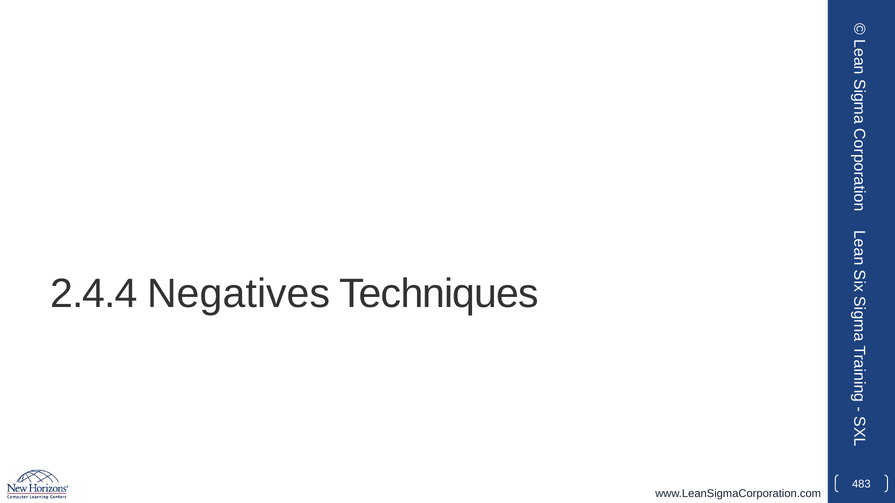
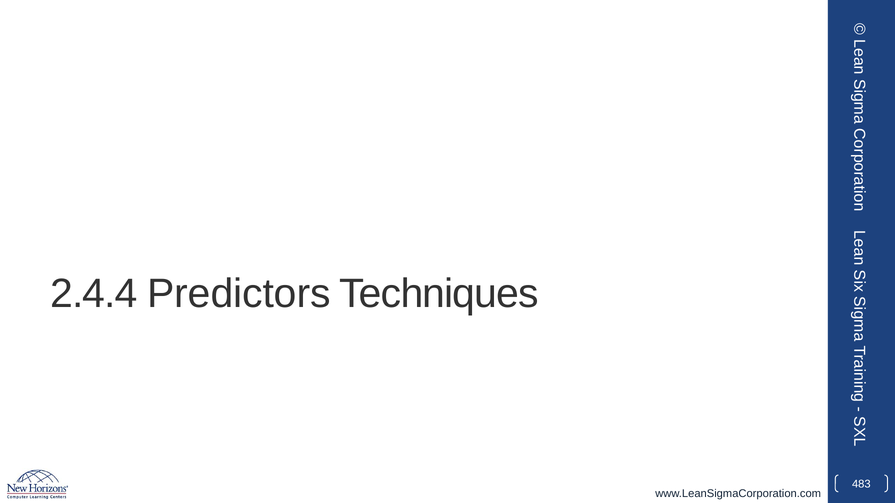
Negatives: Negatives -> Predictors
